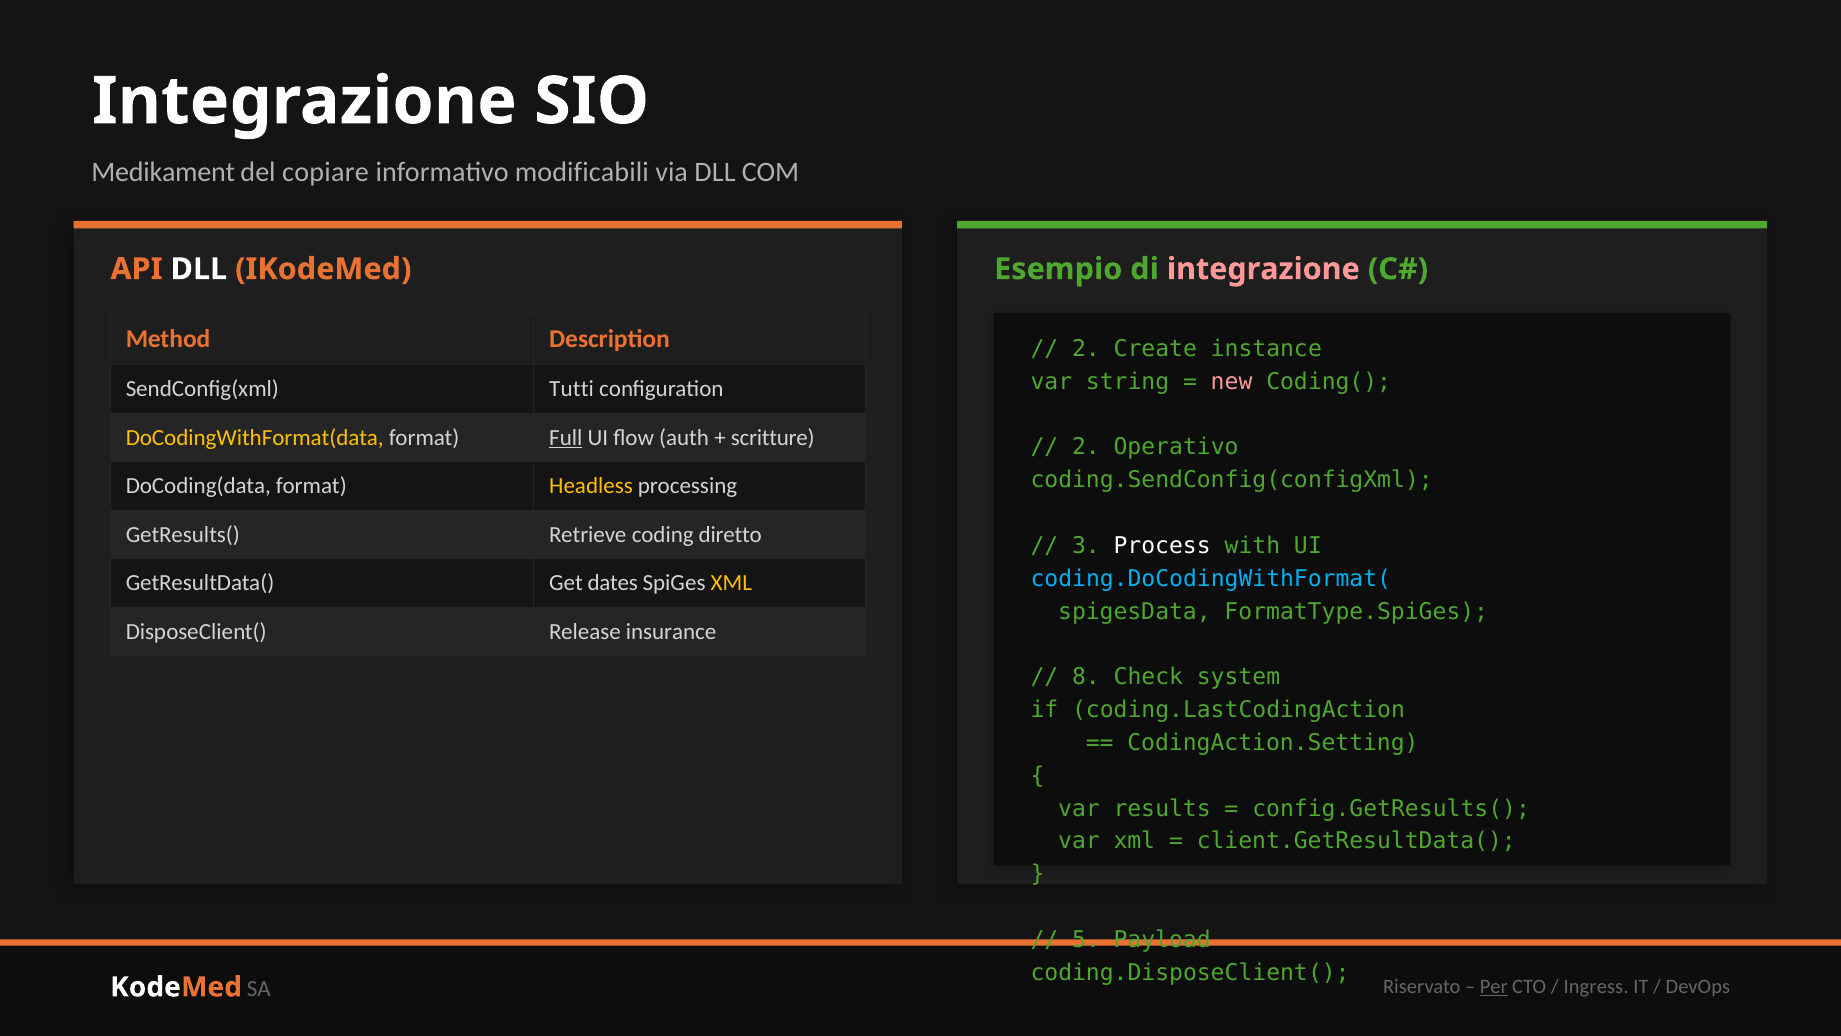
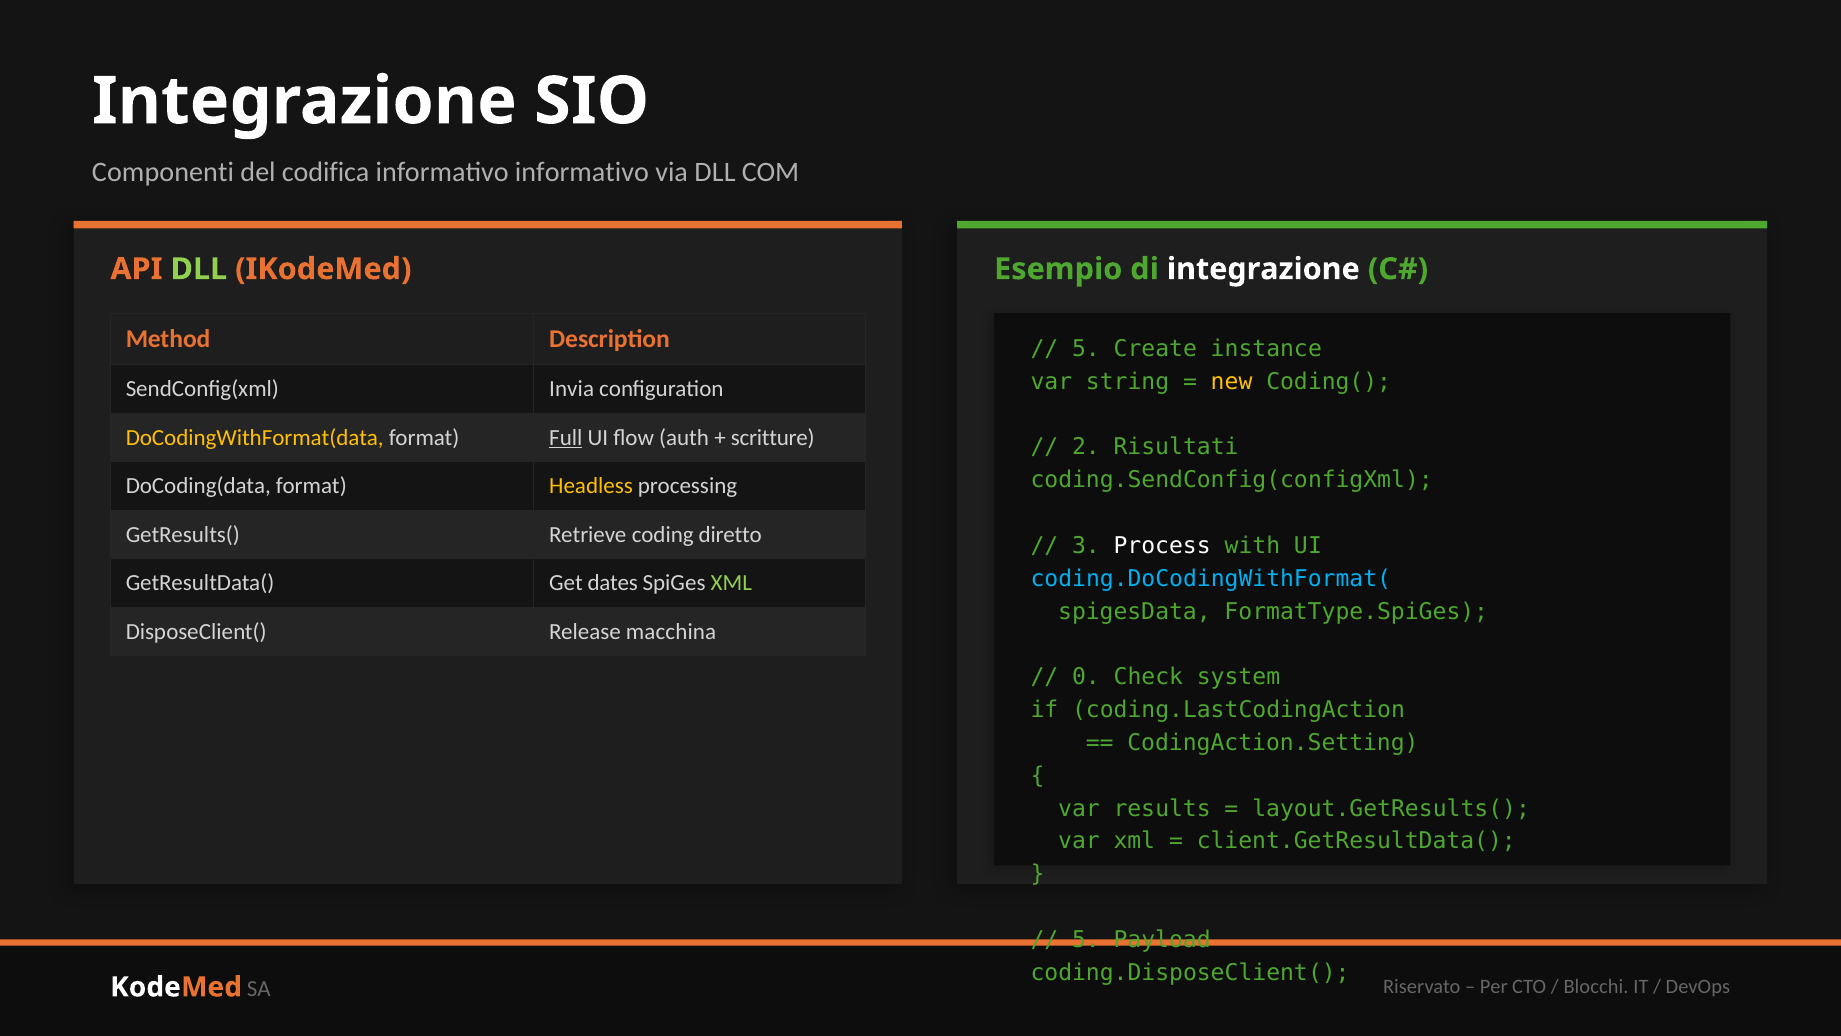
Medikament: Medikament -> Componenti
copiare: copiare -> codifica
informativo modificabili: modificabili -> informativo
DLL at (199, 269) colour: white -> light green
integrazione at (1263, 269) colour: pink -> white
2 at (1086, 348): 2 -> 5
new colour: pink -> yellow
Tutti: Tutti -> Invia
Operativo: Operativo -> Risultati
XML at (731, 583) colour: yellow -> light green
insurance: insurance -> macchina
8: 8 -> 0
config.GetResults(: config.GetResults( -> layout.GetResults(
Per underline: present -> none
Ingress: Ingress -> Blocchi
